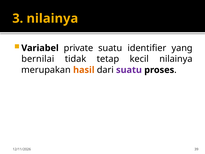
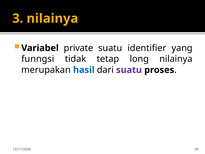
bernilai: bernilai -> funngsi
kecil: kecil -> long
hasil colour: orange -> blue
